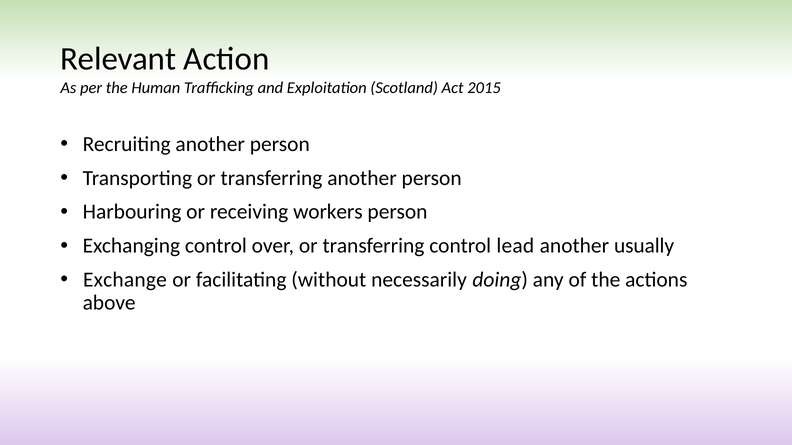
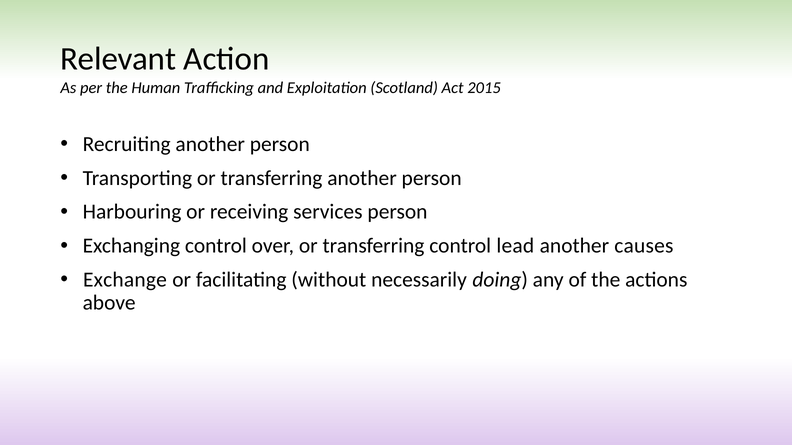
workers: workers -> services
usually: usually -> causes
